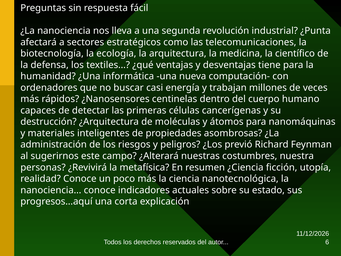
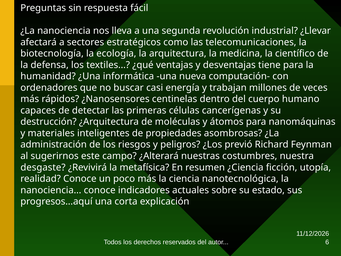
¿Punta: ¿Punta -> ¿Llevar
personas: personas -> desgaste
